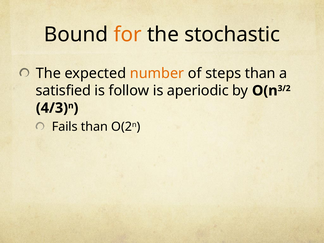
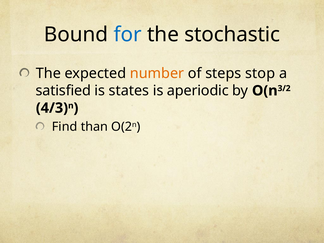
for colour: orange -> blue
steps than: than -> stop
follow: follow -> states
Fails: Fails -> Find
